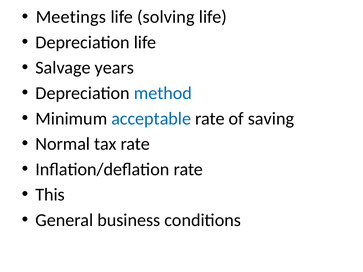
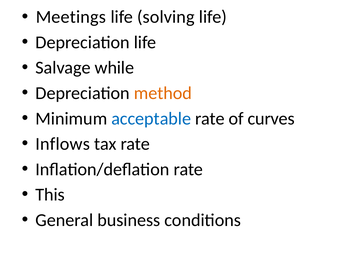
years: years -> while
method colour: blue -> orange
saving: saving -> curves
Normal: Normal -> Inflows
